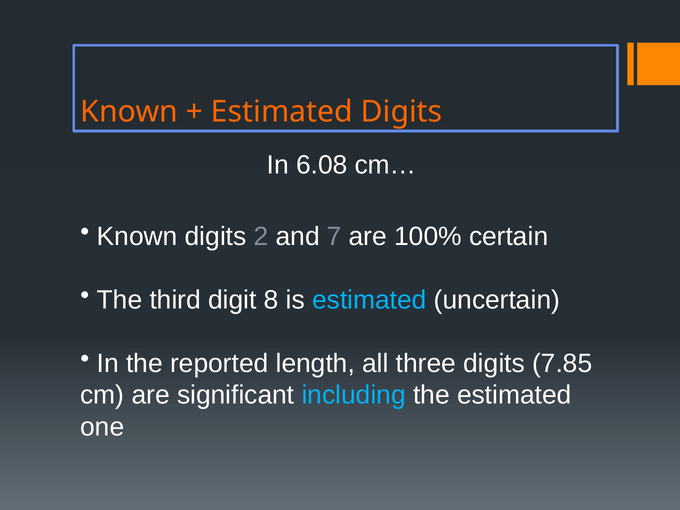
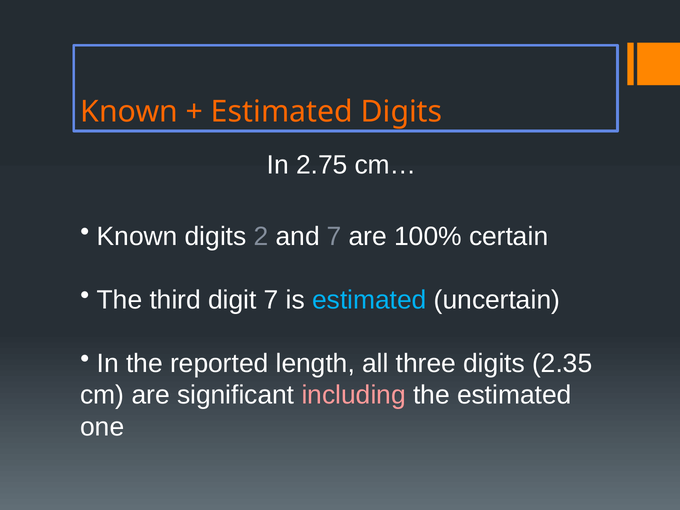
6.08: 6.08 -> 2.75
digit 8: 8 -> 7
7.85: 7.85 -> 2.35
including colour: light blue -> pink
